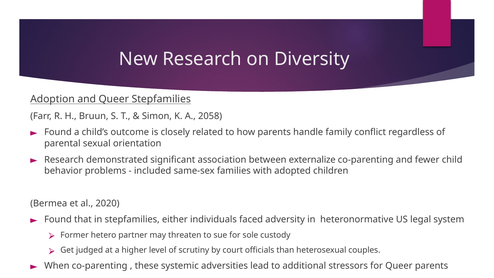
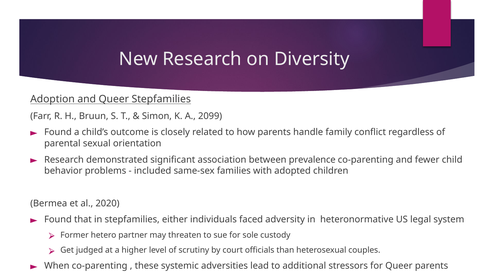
2058: 2058 -> 2099
externalize: externalize -> prevalence
